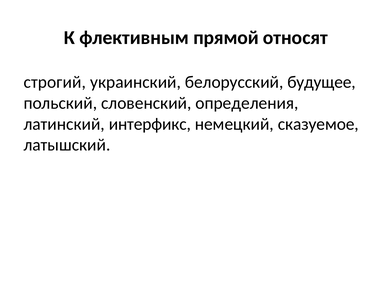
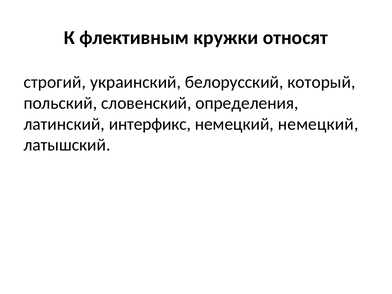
прямой: прямой -> кружки
будущее: будущее -> который
немецкий сказуемое: сказуемое -> немецкий
